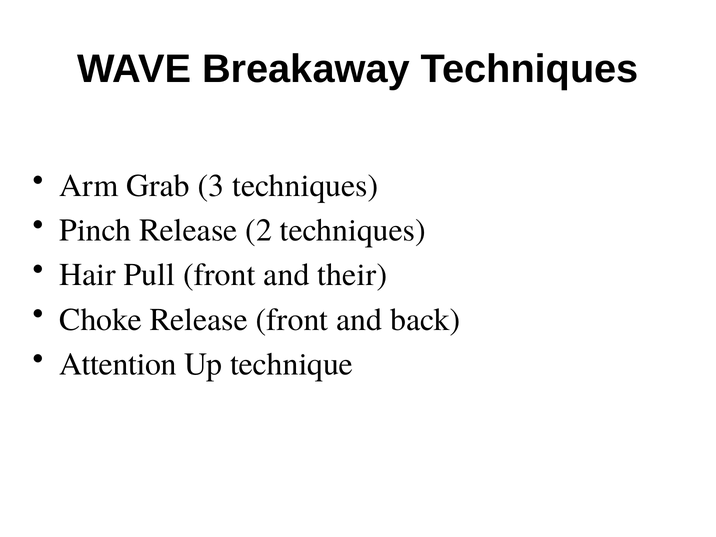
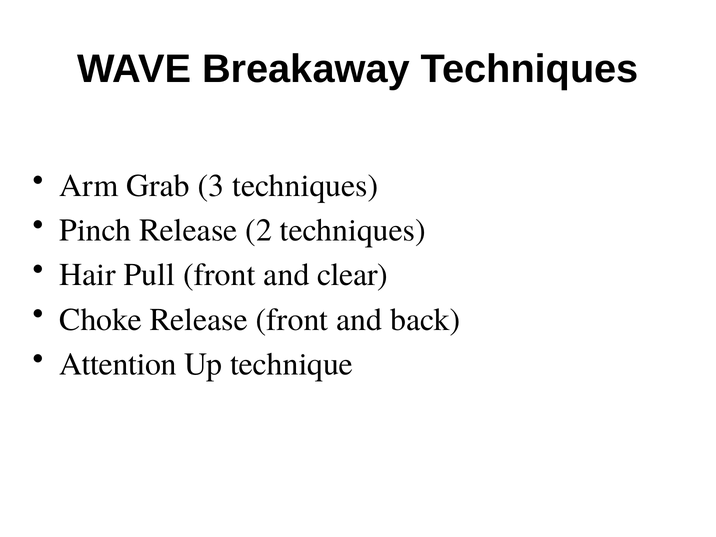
their: their -> clear
